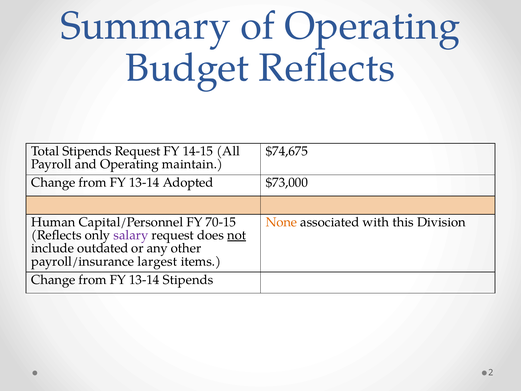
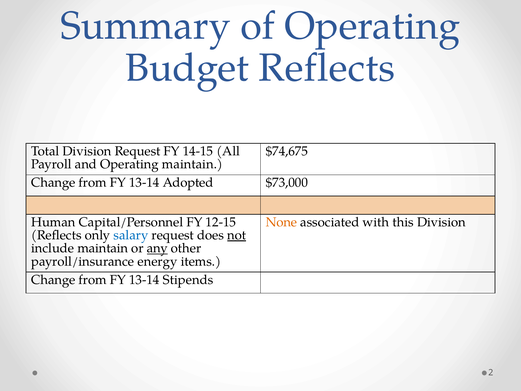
Total Stipends: Stipends -> Division
70-15: 70-15 -> 12-15
salary colour: purple -> blue
include outdated: outdated -> maintain
any underline: none -> present
largest: largest -> energy
